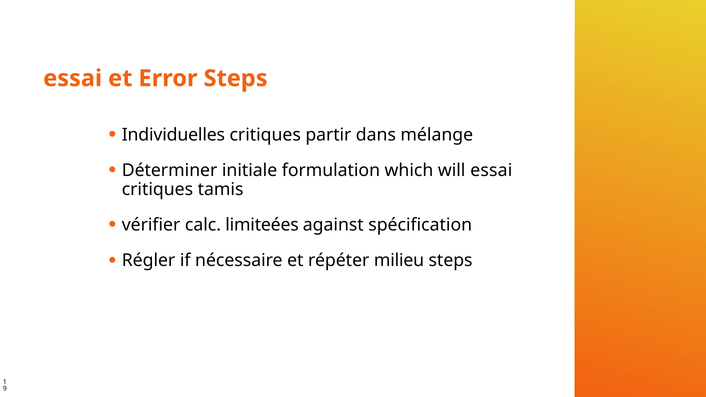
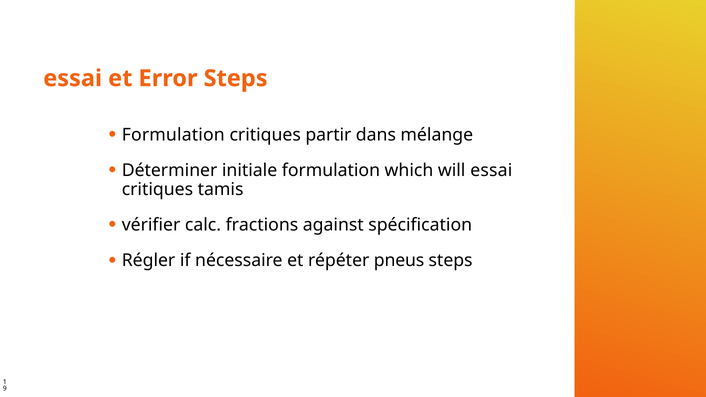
Individuelles at (173, 135): Individuelles -> Formulation
limiteées: limiteées -> fractions
milieu: milieu -> pneus
